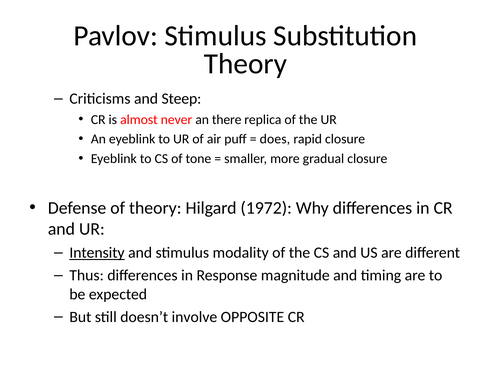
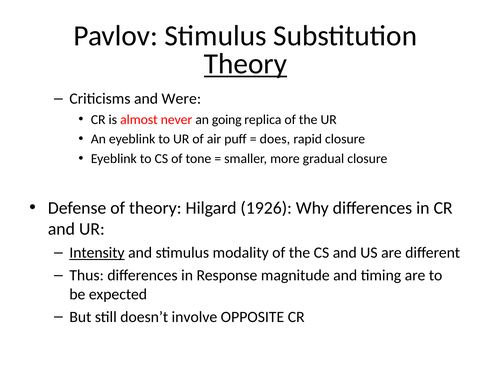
Theory at (245, 64) underline: none -> present
Steep: Steep -> Were
there: there -> going
1972: 1972 -> 1926
